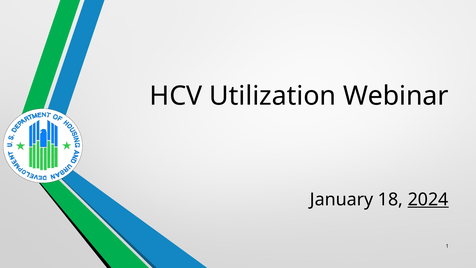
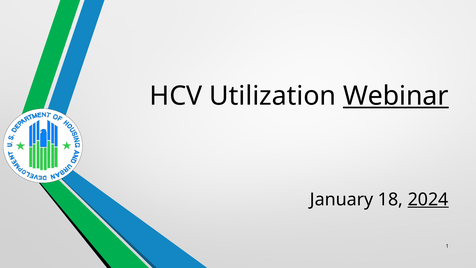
Webinar underline: none -> present
